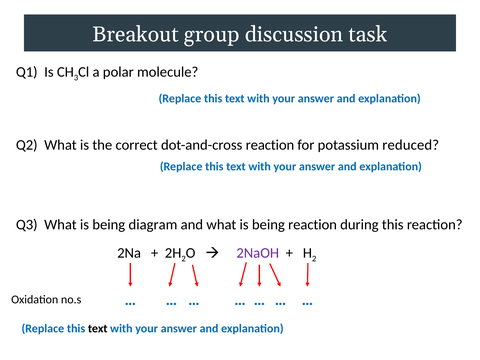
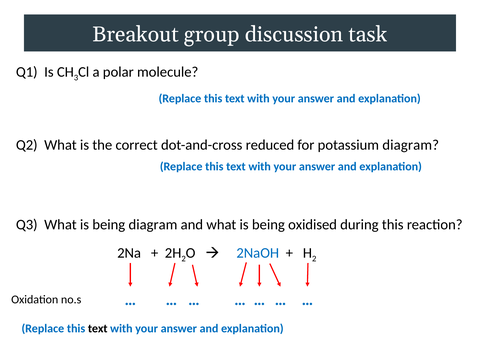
dot-and-cross reaction: reaction -> reduced
potassium reduced: reduced -> diagram
being reaction: reaction -> oxidised
2NaOH colour: purple -> blue
